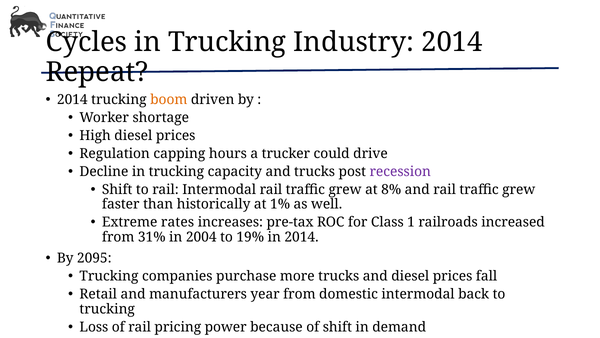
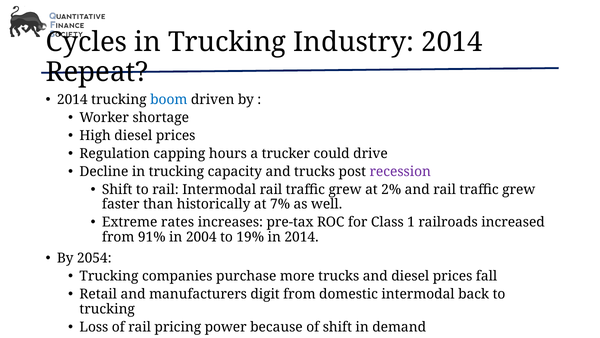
boom colour: orange -> blue
8%: 8% -> 2%
1%: 1% -> 7%
31%: 31% -> 91%
2095: 2095 -> 2054
year: year -> digit
